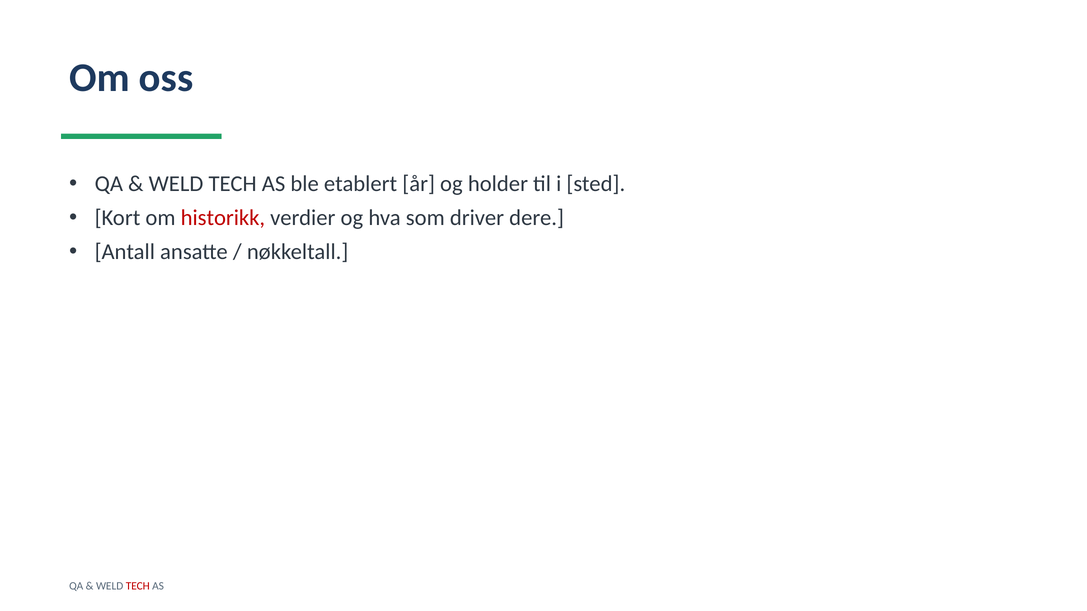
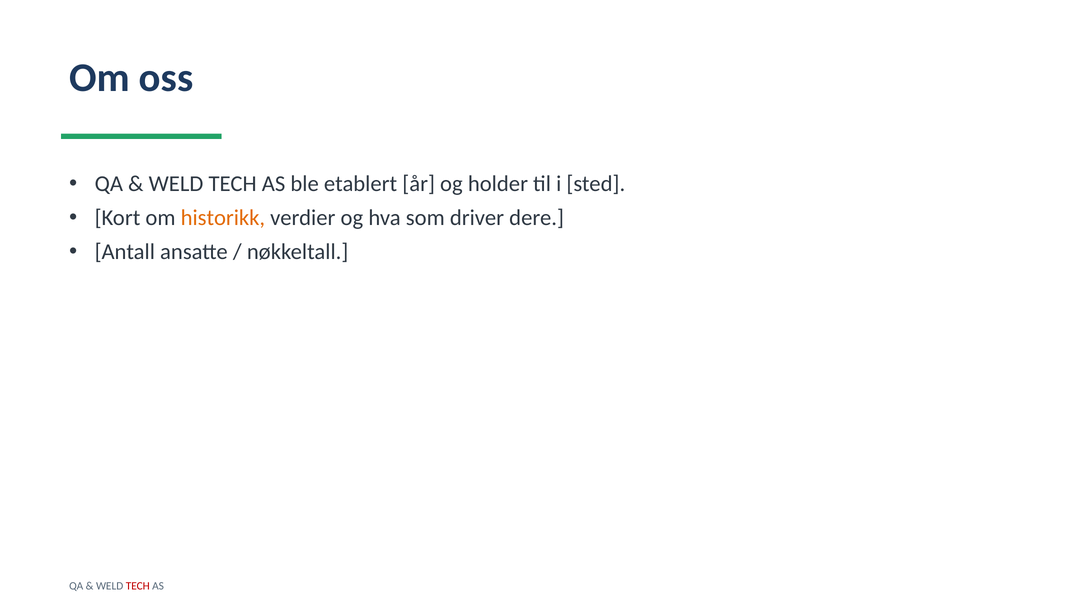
historikk colour: red -> orange
